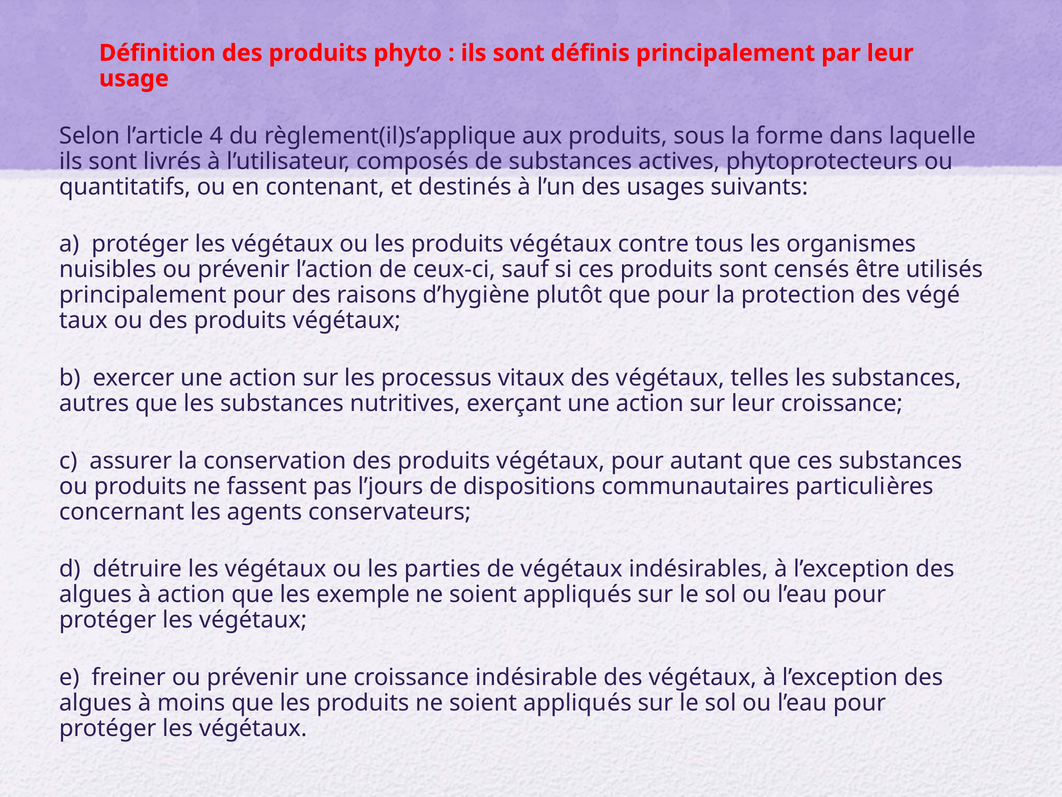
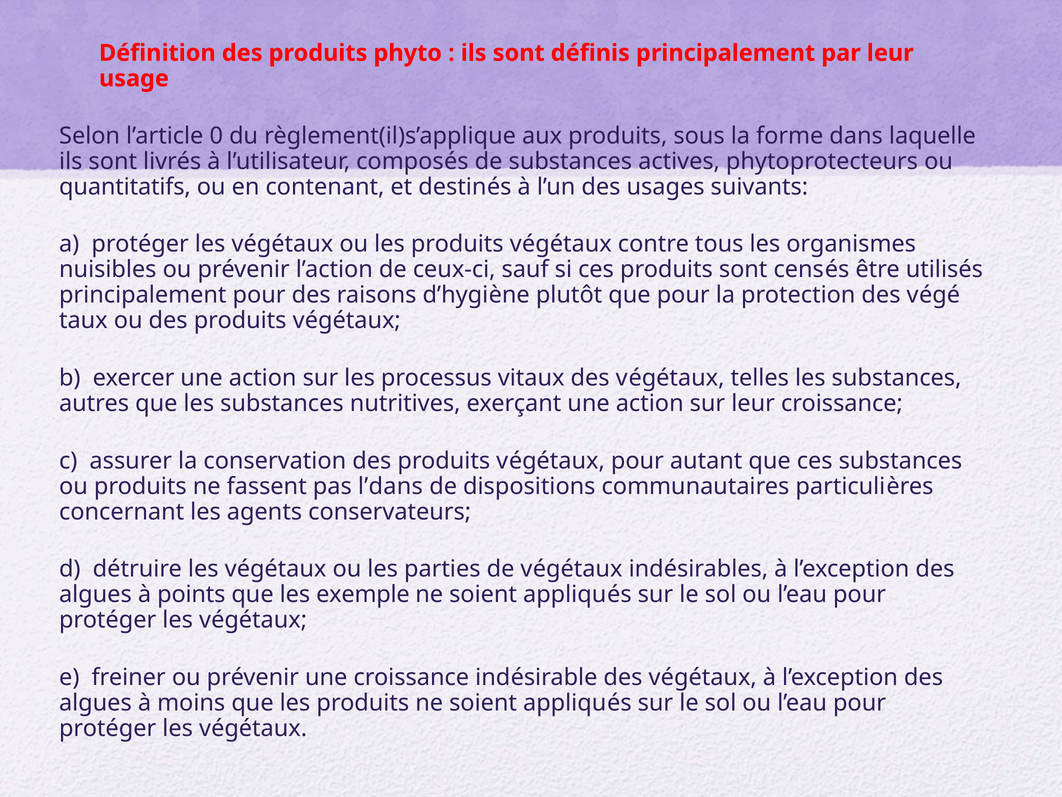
4: 4 -> 0
l’jours: l’jours -> l’dans
à action: action -> points
